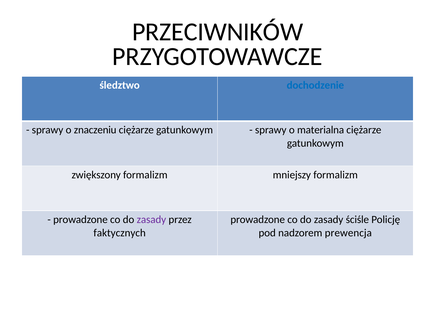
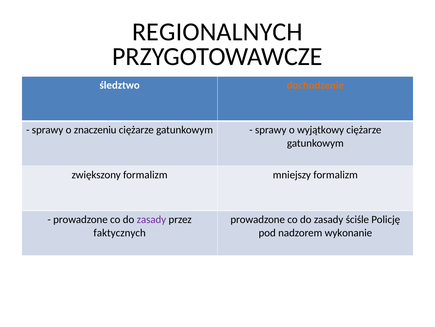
PRZECIWNIKÓW: PRZECIWNIKÓW -> REGIONALNYCH
dochodzenie colour: blue -> orange
materialna: materialna -> wyjątkowy
prewencja: prewencja -> wykonanie
